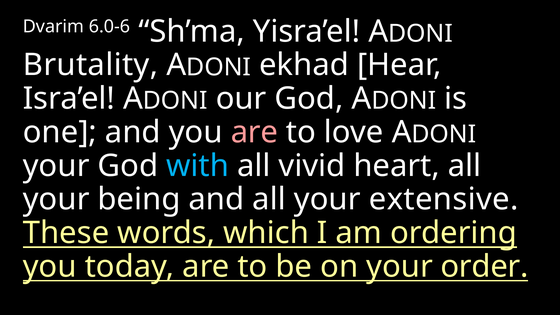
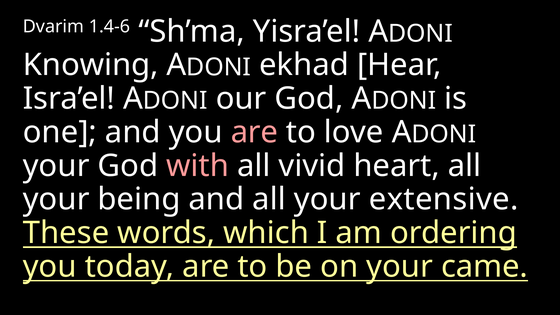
6.0-6: 6.0-6 -> 1.4-6
Brutality: Brutality -> Knowing
with colour: light blue -> pink
order: order -> came
